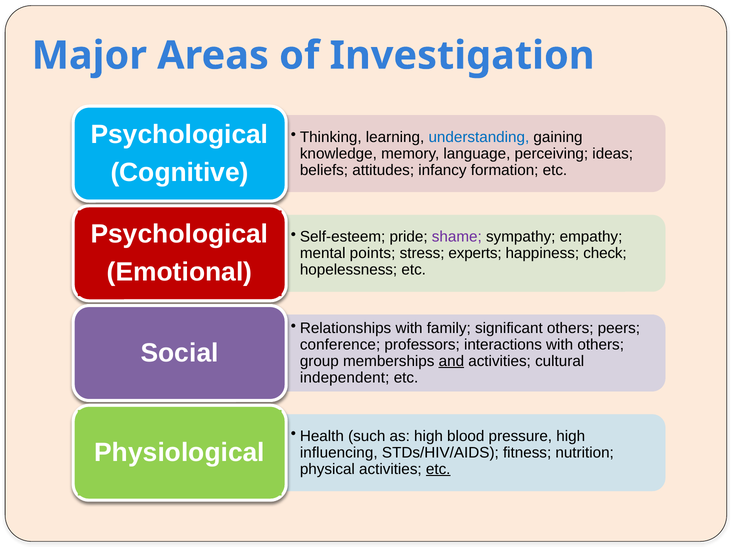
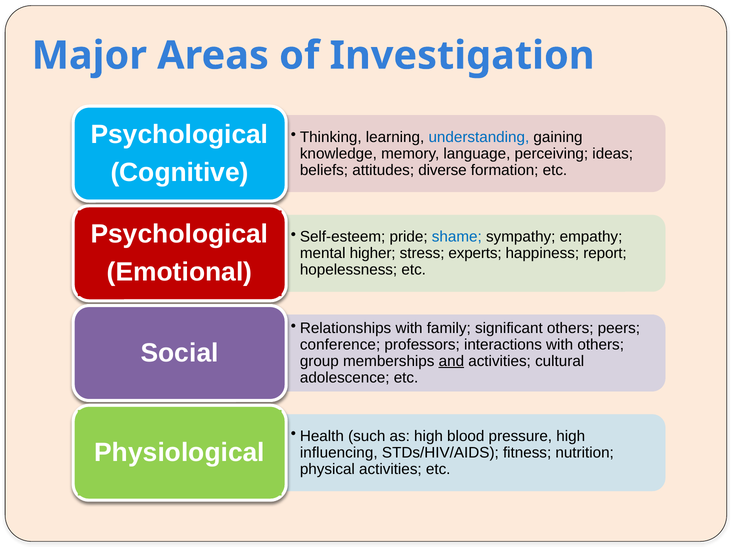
infancy: infancy -> diverse
shame colour: purple -> blue
points: points -> higher
check: check -> report
independent: independent -> adolescence
etc at (438, 469) underline: present -> none
